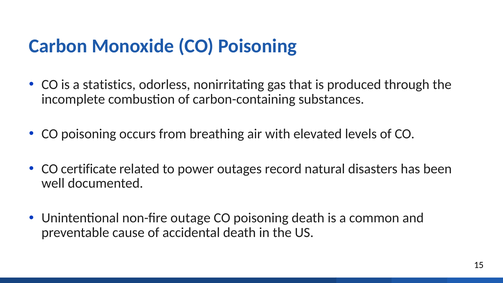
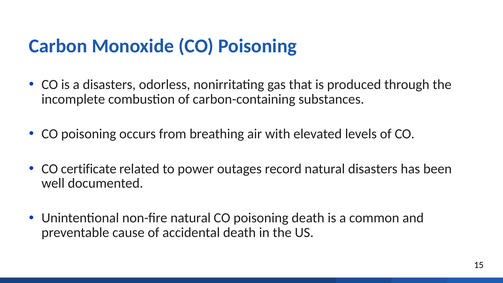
a statistics: statistics -> disasters
non-fire outage: outage -> natural
